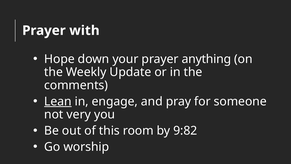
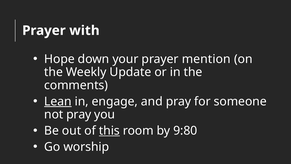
anything: anything -> mention
not very: very -> pray
this underline: none -> present
9:82: 9:82 -> 9:80
